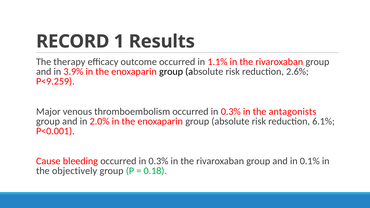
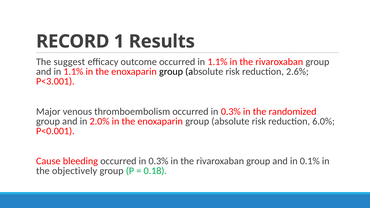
therapy: therapy -> suggest
and in 3.9%: 3.9% -> 1.1%
P<9.259: P<9.259 -> P<3.001
antagonists: antagonists -> randomized
6.1%: 6.1% -> 6.0%
